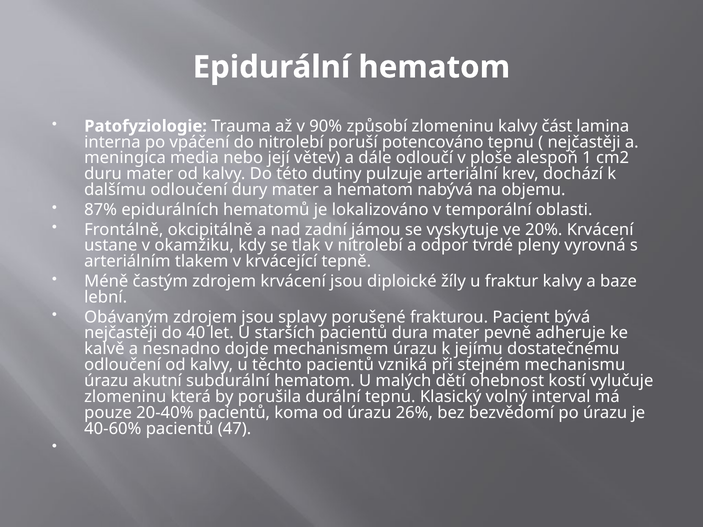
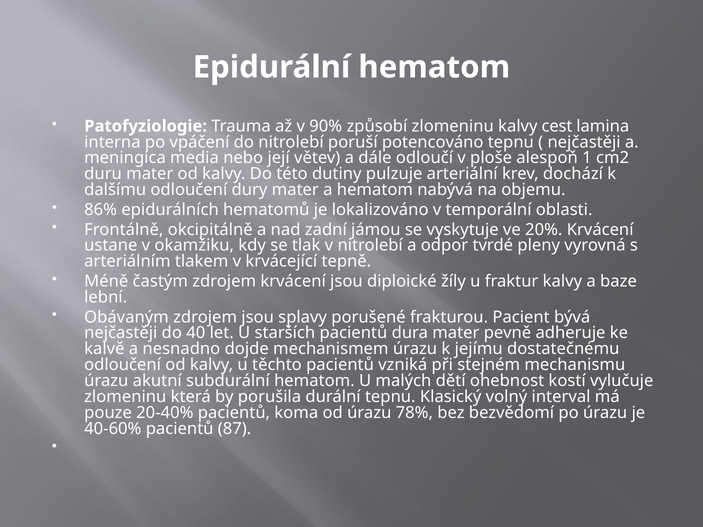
část: část -> cest
87%: 87% -> 86%
26%: 26% -> 78%
47: 47 -> 87
